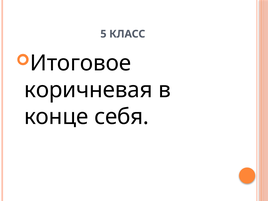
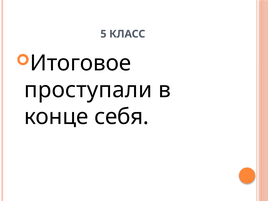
коричневая: коричневая -> проступали
